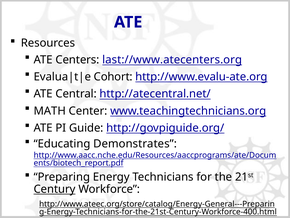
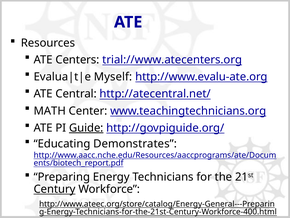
last://www.atecenters.org: last://www.atecenters.org -> trial://www.atecenters.org
Cohort: Cohort -> Myself
Guide underline: none -> present
